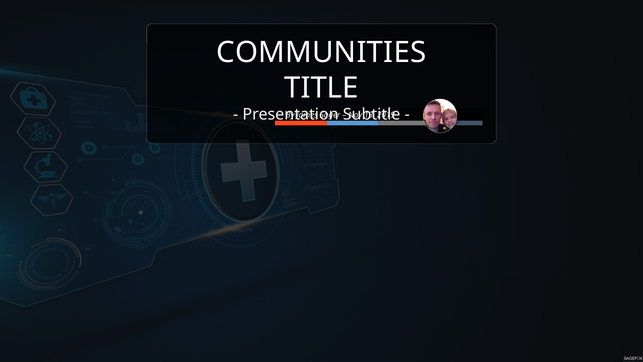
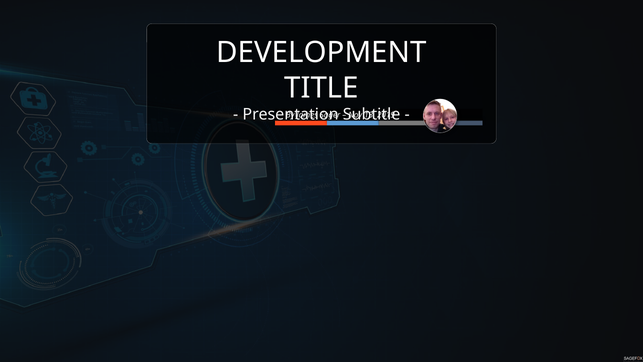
COMMUNITIES: COMMUNITIES -> DEVELOPMENT
